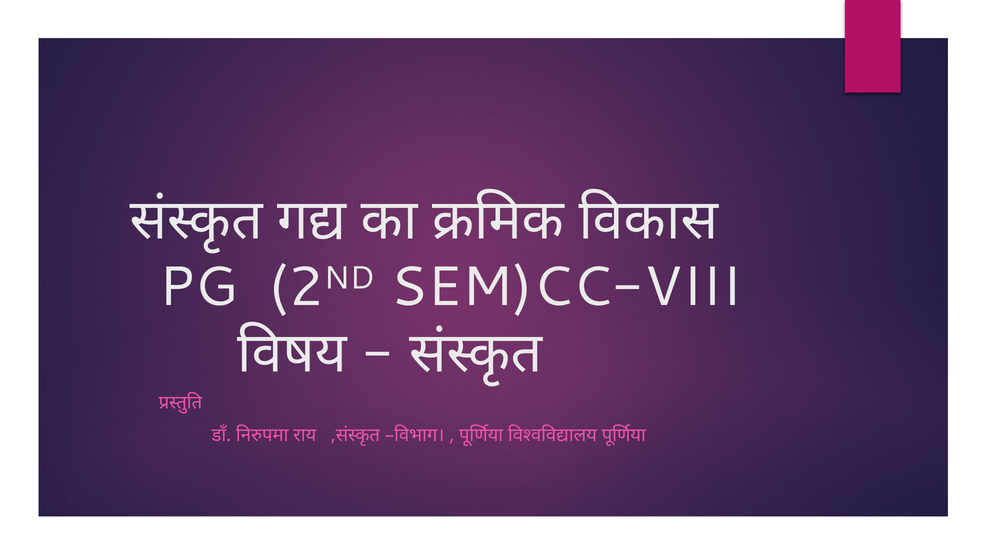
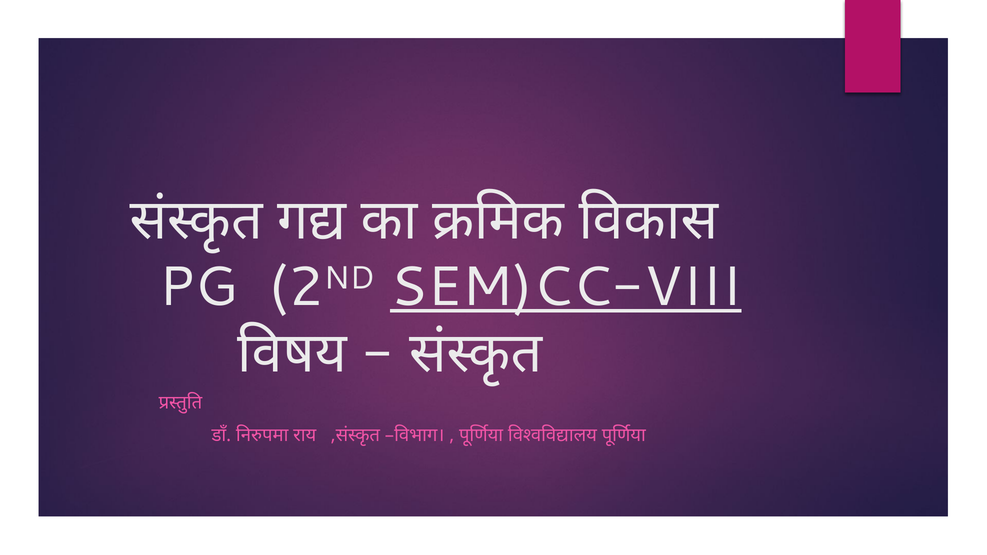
SEM)CC-VIII underline: none -> present
